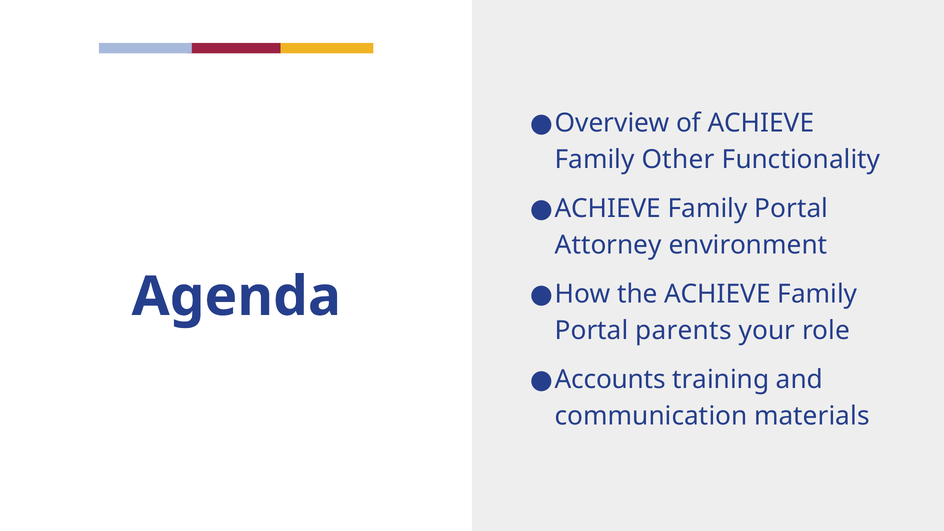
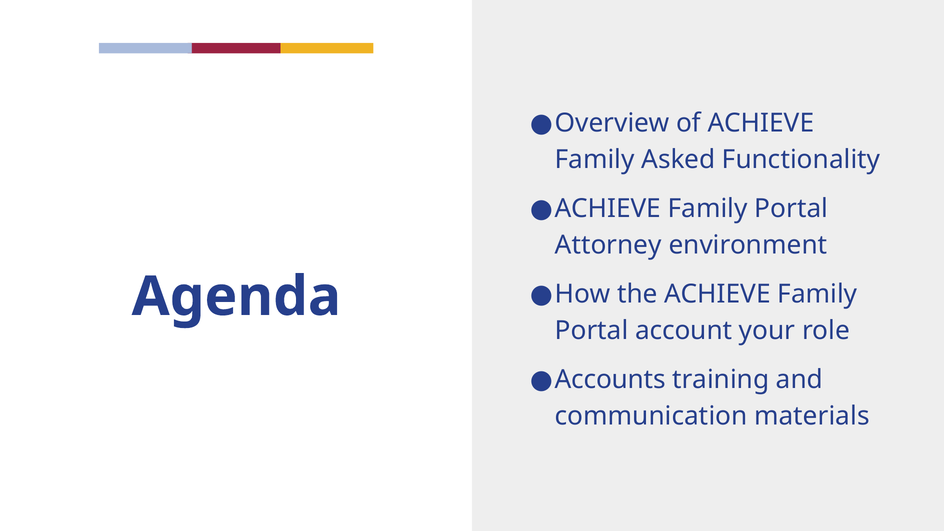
Other: Other -> Asked
parents: parents -> account
